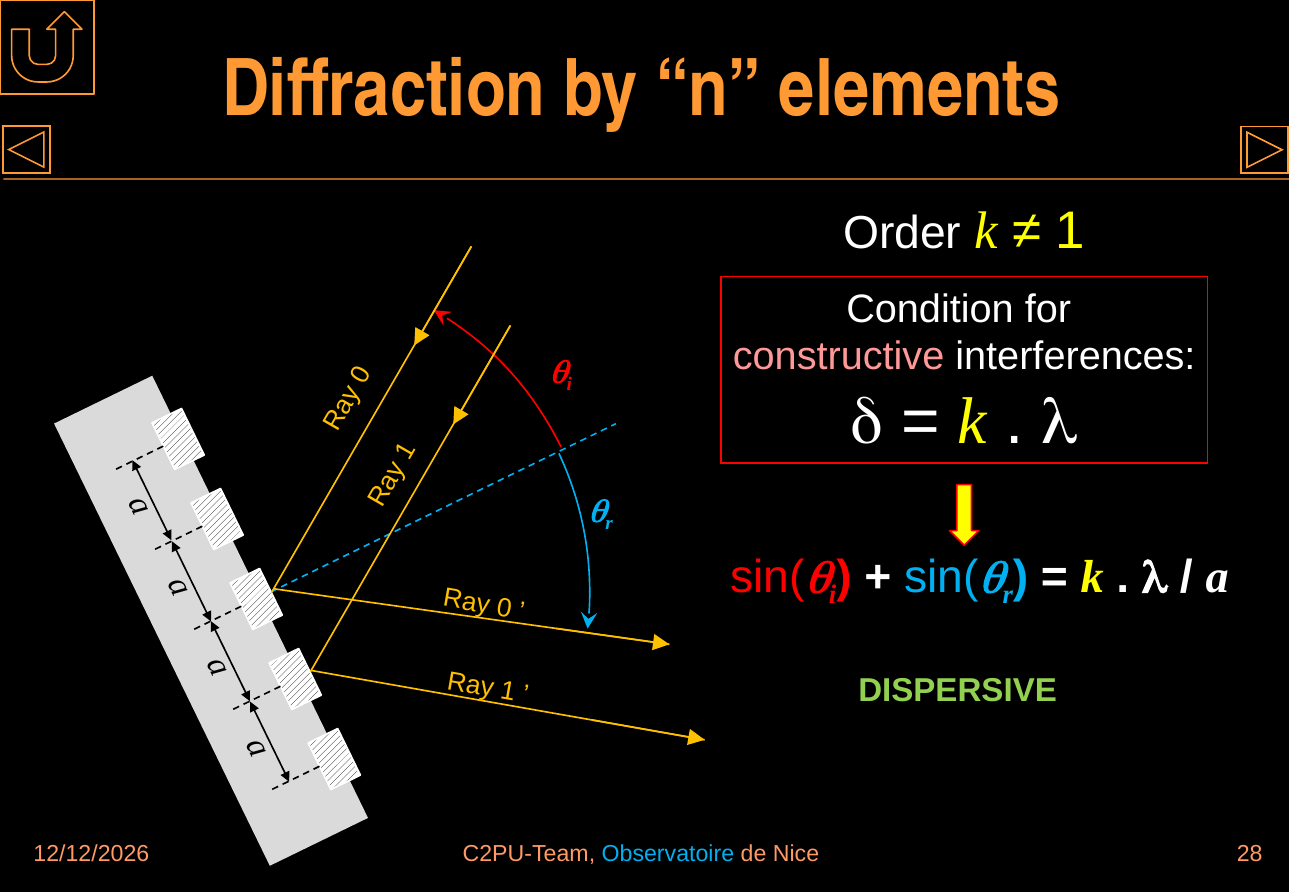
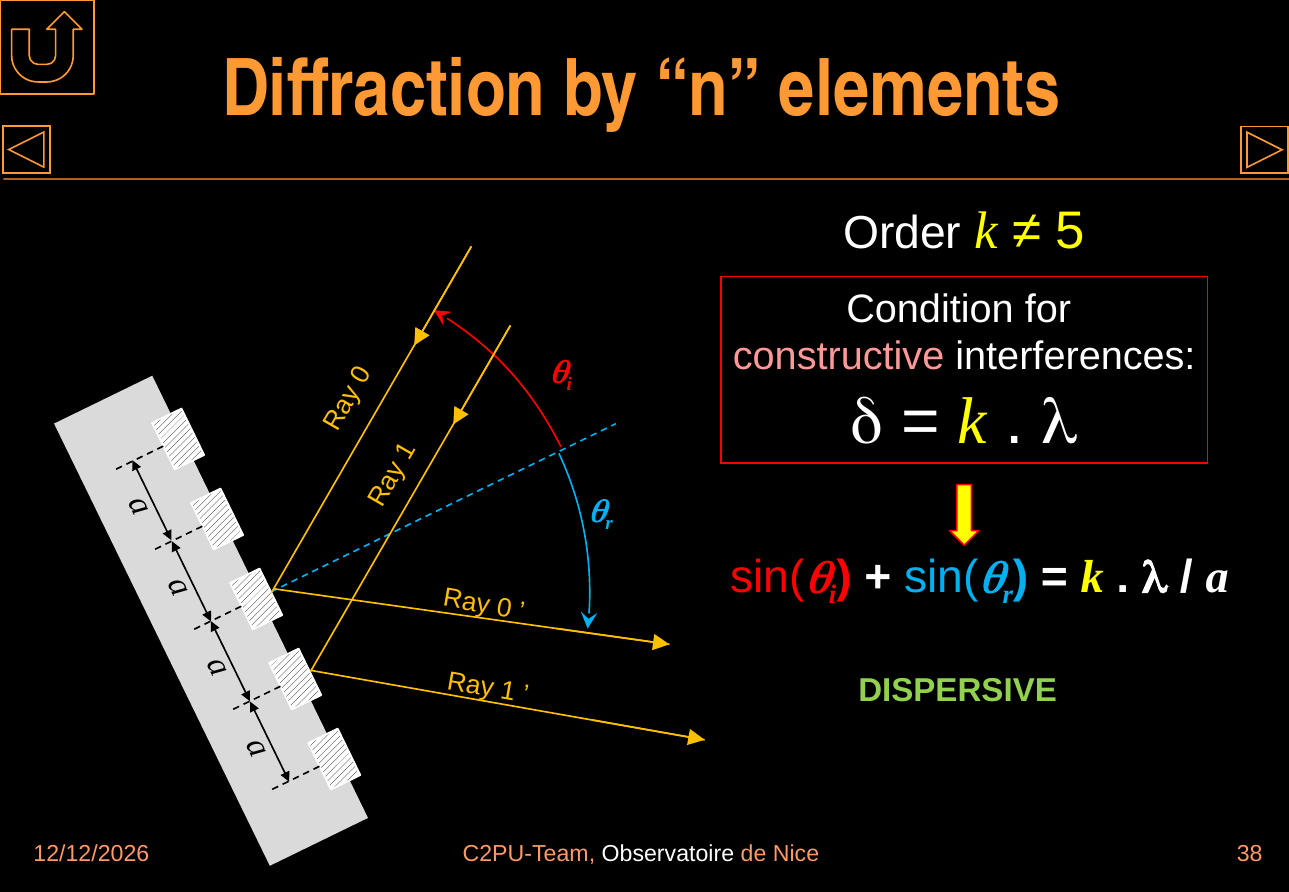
1 at (1070, 231): 1 -> 5
Observatoire colour: light blue -> white
28: 28 -> 38
